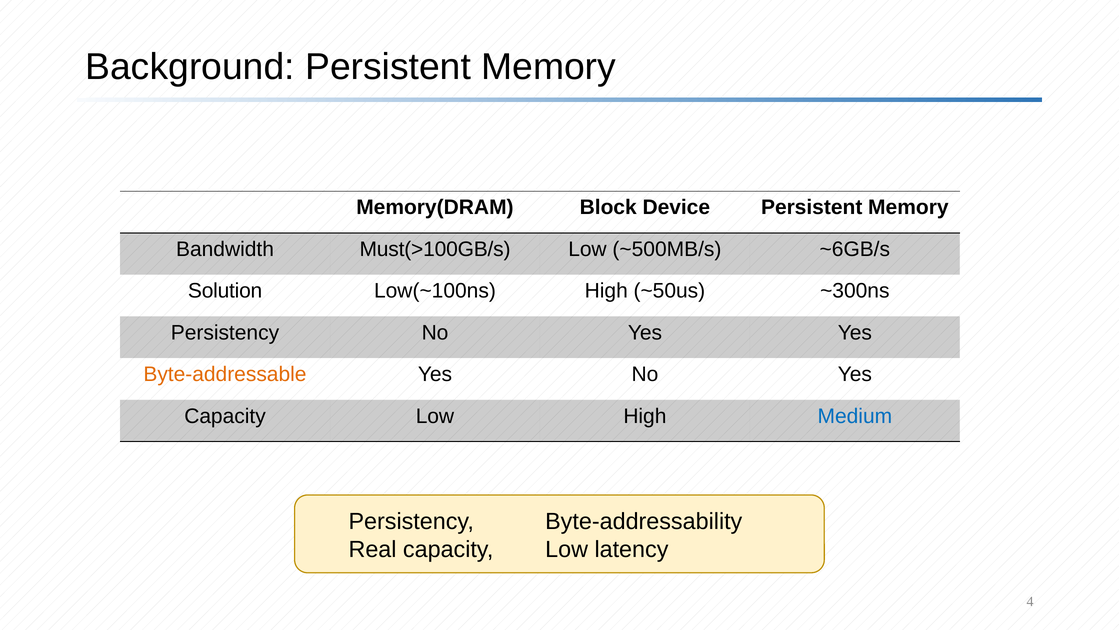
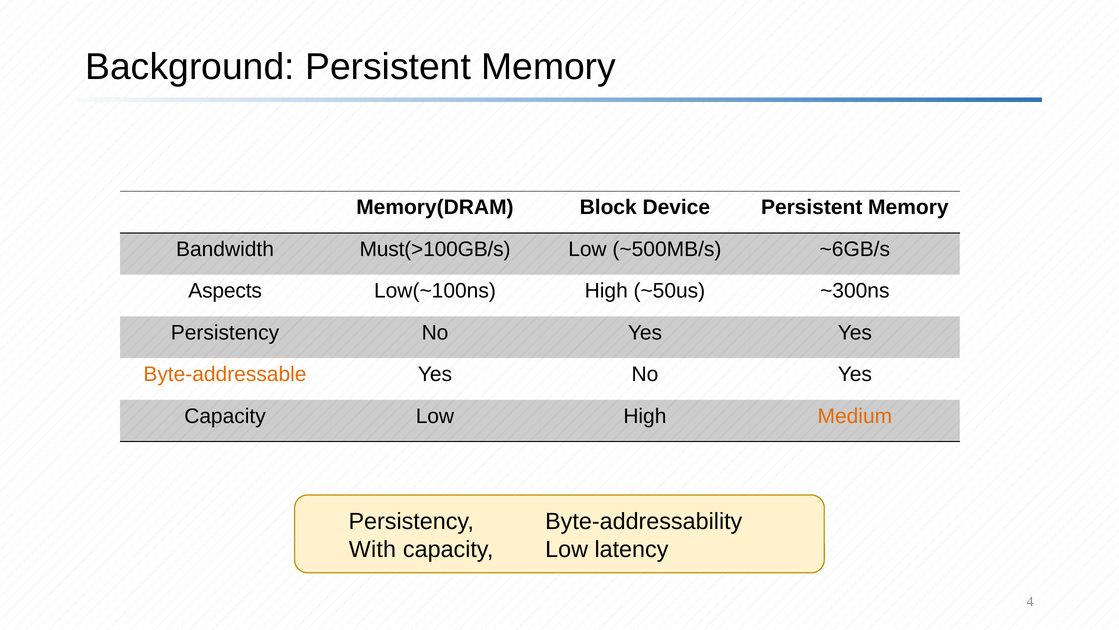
Solution: Solution -> Aspects
Medium colour: blue -> orange
Real: Real -> With
